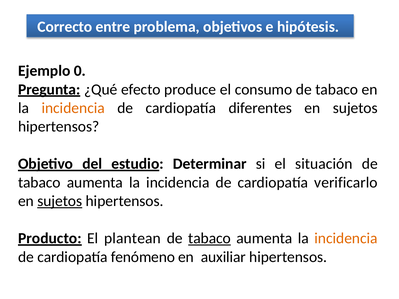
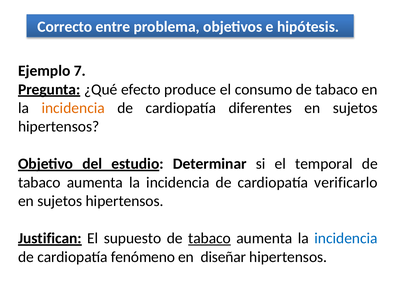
0: 0 -> 7
situación: situación -> temporal
sujetos at (60, 201) underline: present -> none
Producto: Producto -> Justifican
plantean: plantean -> supuesto
incidencia at (346, 239) colour: orange -> blue
auxiliar: auxiliar -> diseñar
